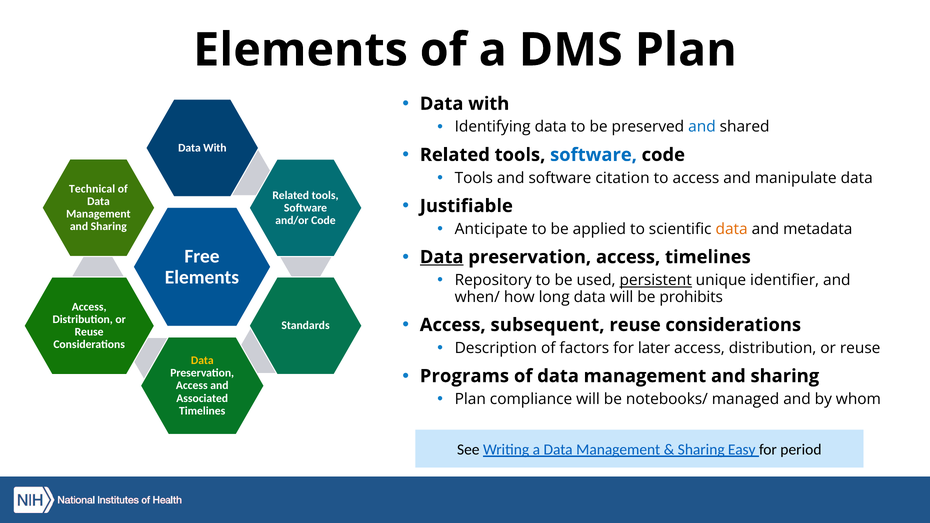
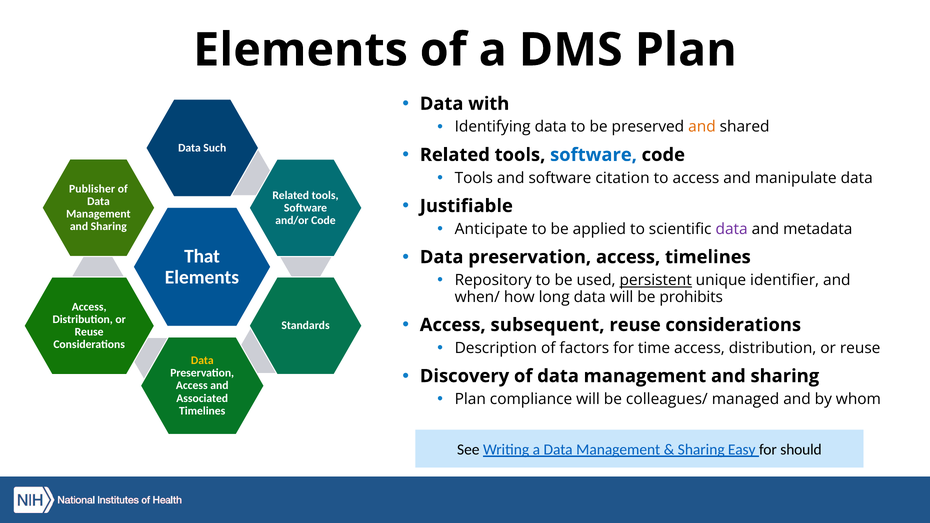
and at (702, 127) colour: blue -> orange
With at (215, 148): With -> Such
Technical: Technical -> Publisher
data at (732, 229) colour: orange -> purple
Data at (442, 257) underline: present -> none
Free: Free -> That
later: later -> time
Programs: Programs -> Discovery
notebooks/: notebooks/ -> colleagues/
period: period -> should
